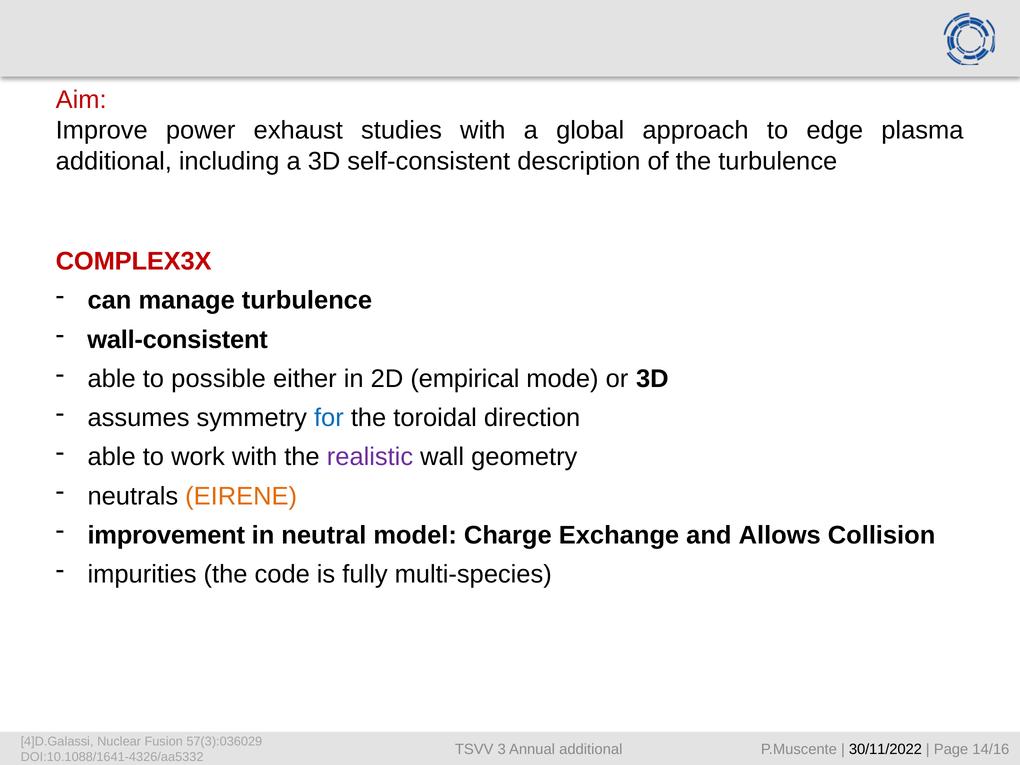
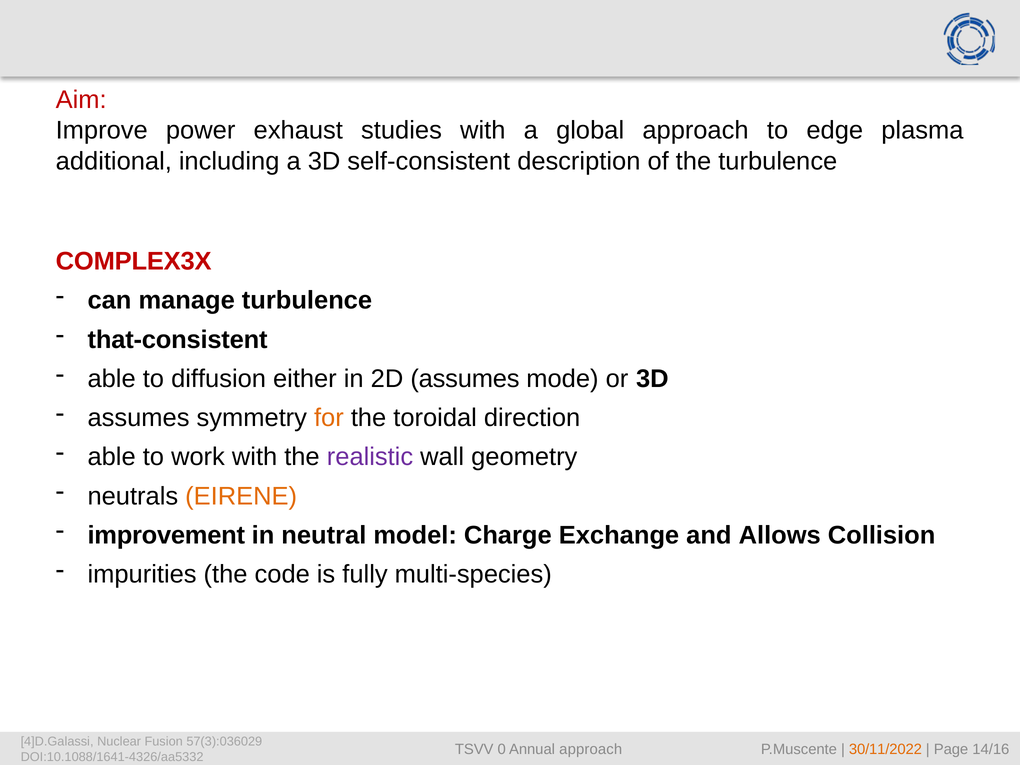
wall-consistent: wall-consistent -> that-consistent
possible: possible -> diffusion
2D empirical: empirical -> assumes
for colour: blue -> orange
3: 3 -> 0
Annual additional: additional -> approach
30/11/2022 colour: black -> orange
